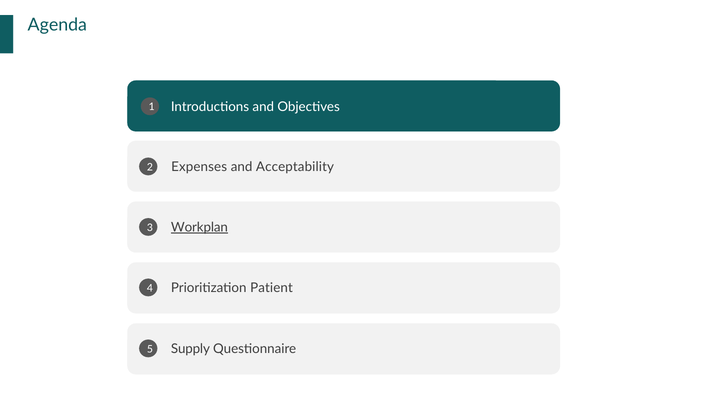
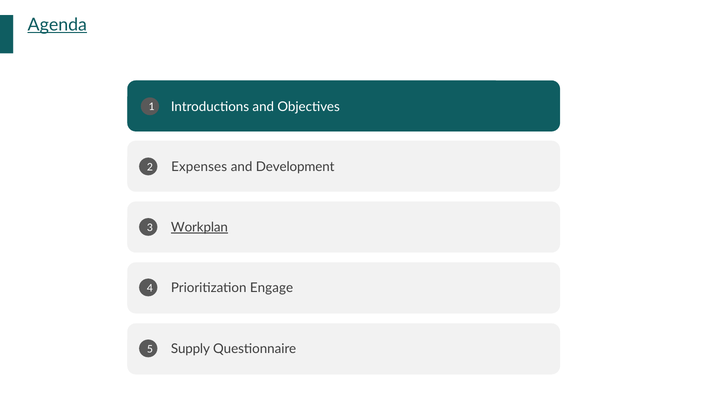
Agenda underline: none -> present
Acceptability: Acceptability -> Development
Patient: Patient -> Engage
